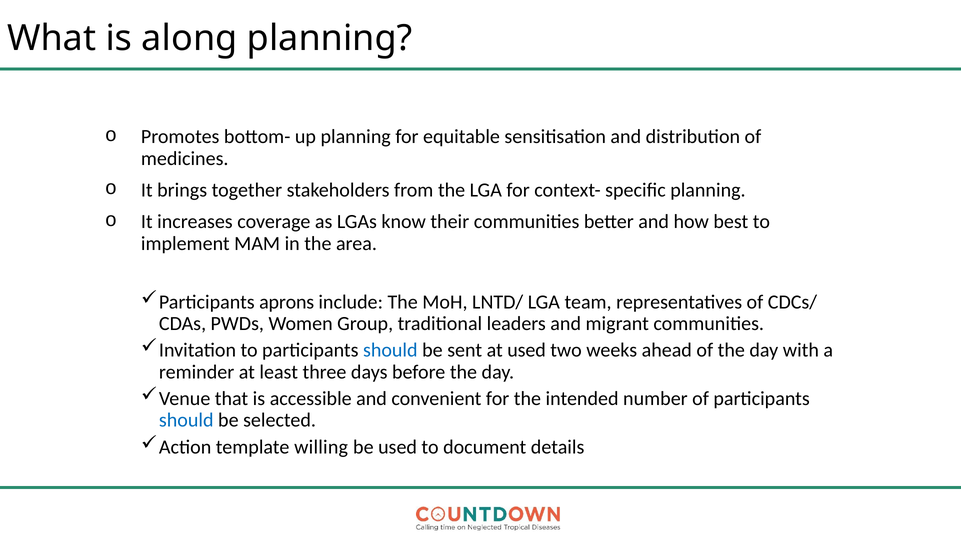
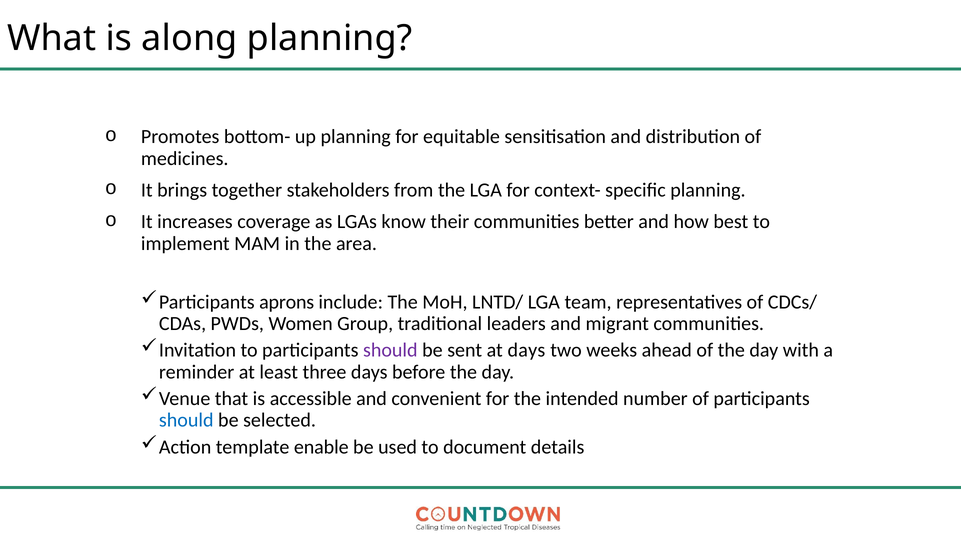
should at (390, 350) colour: blue -> purple
at used: used -> days
willing: willing -> enable
